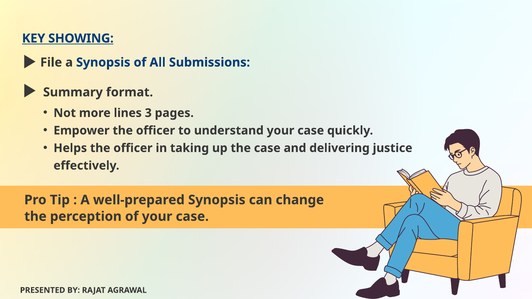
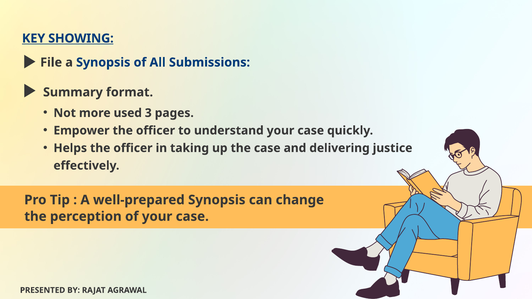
lines: lines -> used
